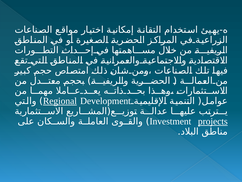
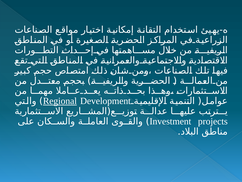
projects underline: present -> none
